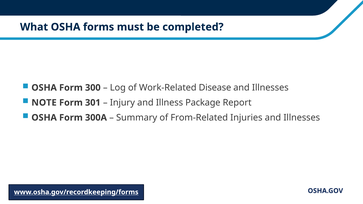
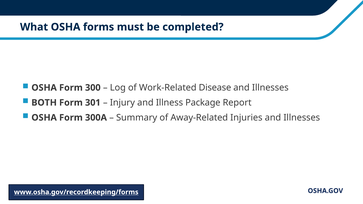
NOTE: NOTE -> BOTH
From-Related: From-Related -> Away-Related
